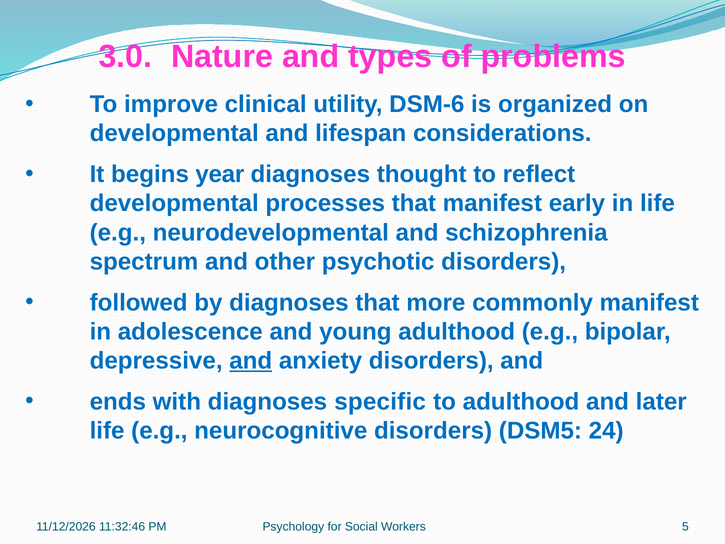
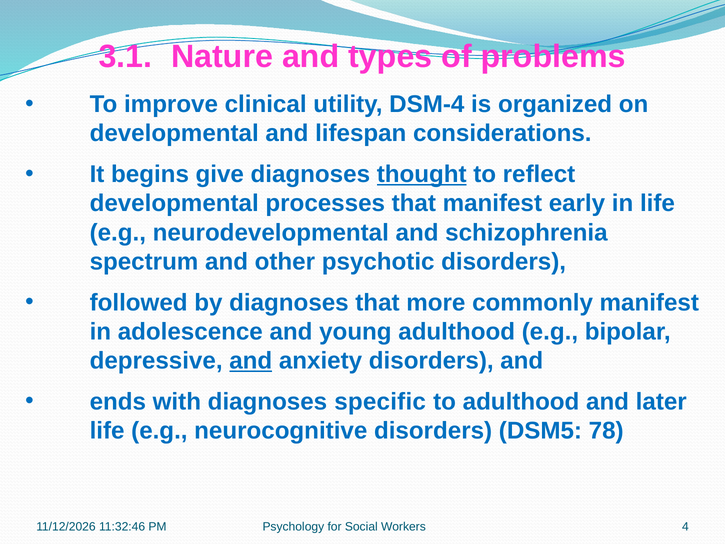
3.0: 3.0 -> 3.1
DSM-6: DSM-6 -> DSM-4
year: year -> give
thought underline: none -> present
24: 24 -> 78
5: 5 -> 4
